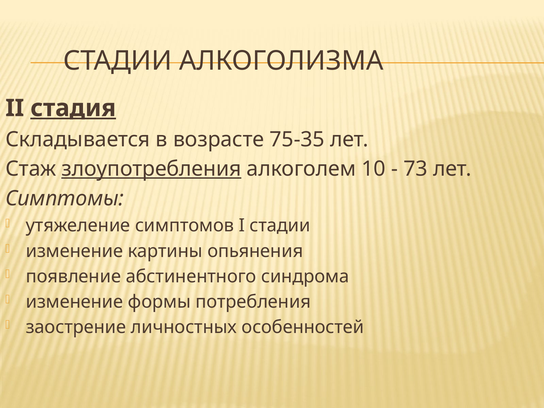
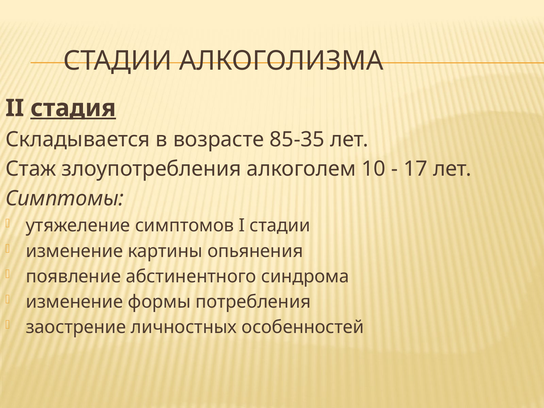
75-35: 75-35 -> 85-35
злоупотребления underline: present -> none
73: 73 -> 17
